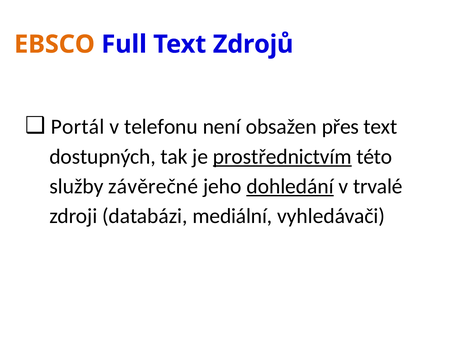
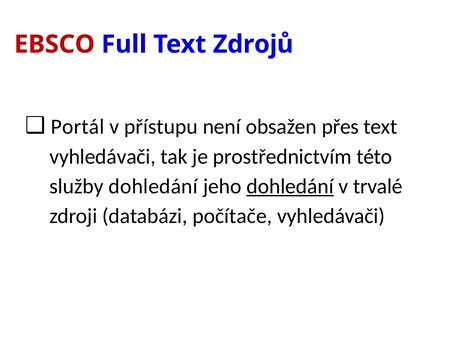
EBSCO colour: orange -> red
telefonu: telefonu -> přístupu
dostupných at (103, 157): dostupných -> vyhledávači
prostřednictvím underline: present -> none
služby závěrečné: závěrečné -> dohledání
mediální: mediální -> počítače
